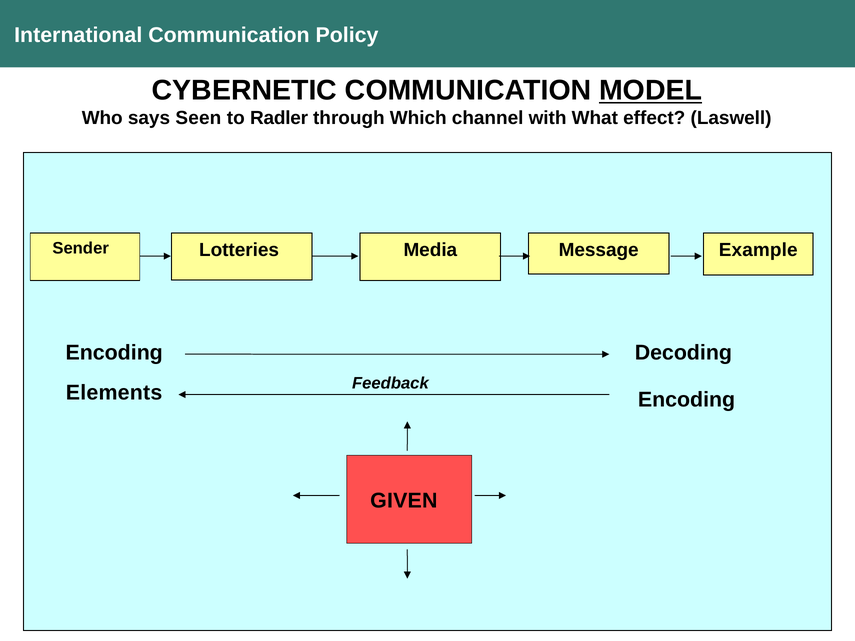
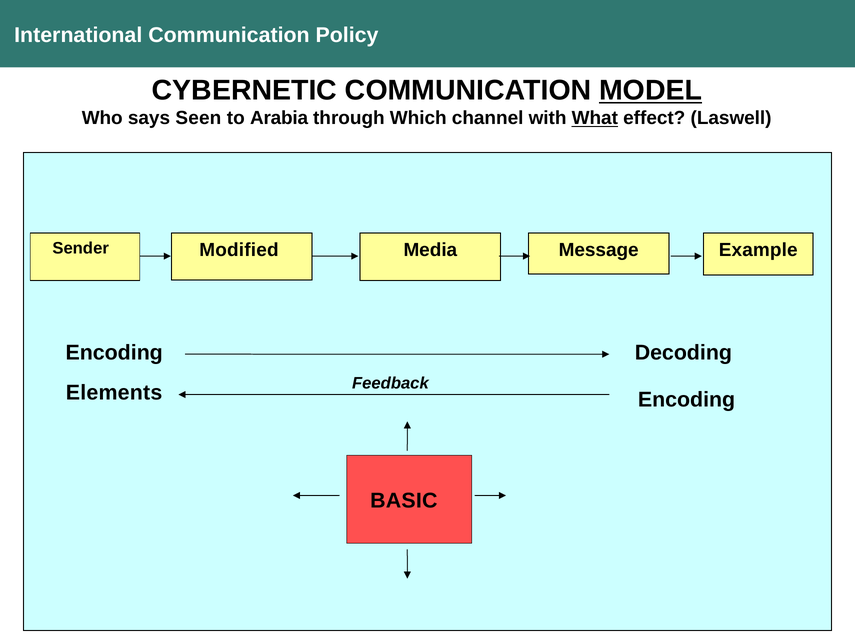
Radler: Radler -> Arabia
What underline: none -> present
Lotteries: Lotteries -> Modified
GIVEN: GIVEN -> BASIC
